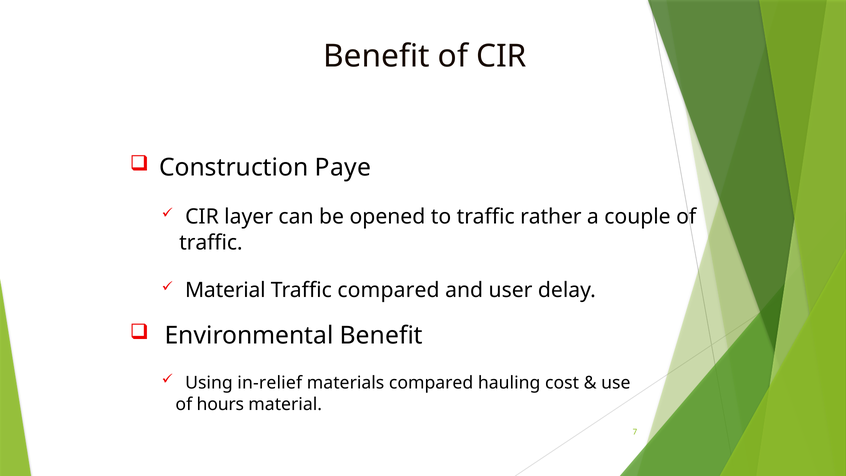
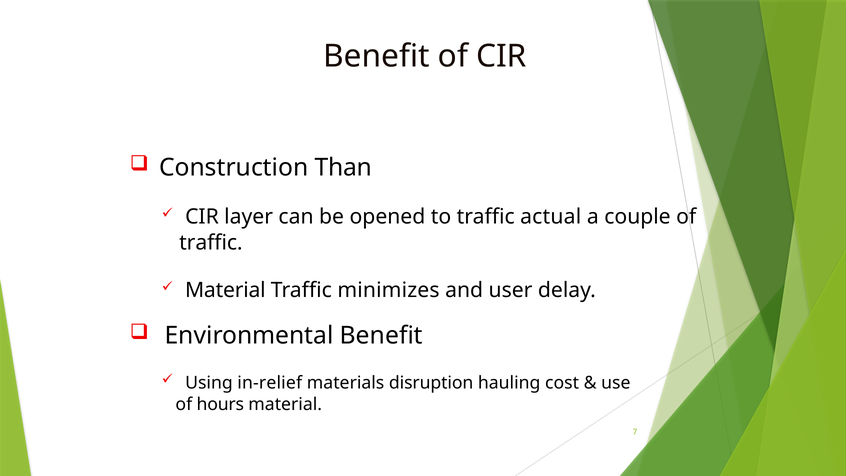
Paye: Paye -> Than
rather: rather -> actual
Traffic compared: compared -> minimizes
materials compared: compared -> disruption
